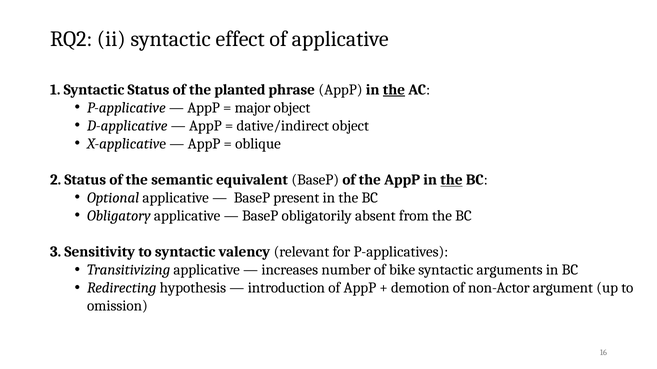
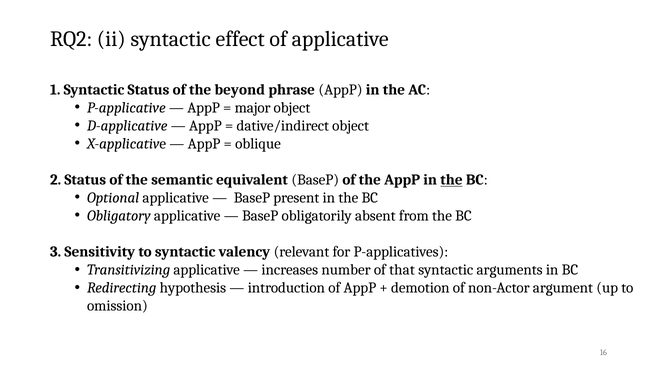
planted: planted -> beyond
the at (394, 90) underline: present -> none
bike: bike -> that
